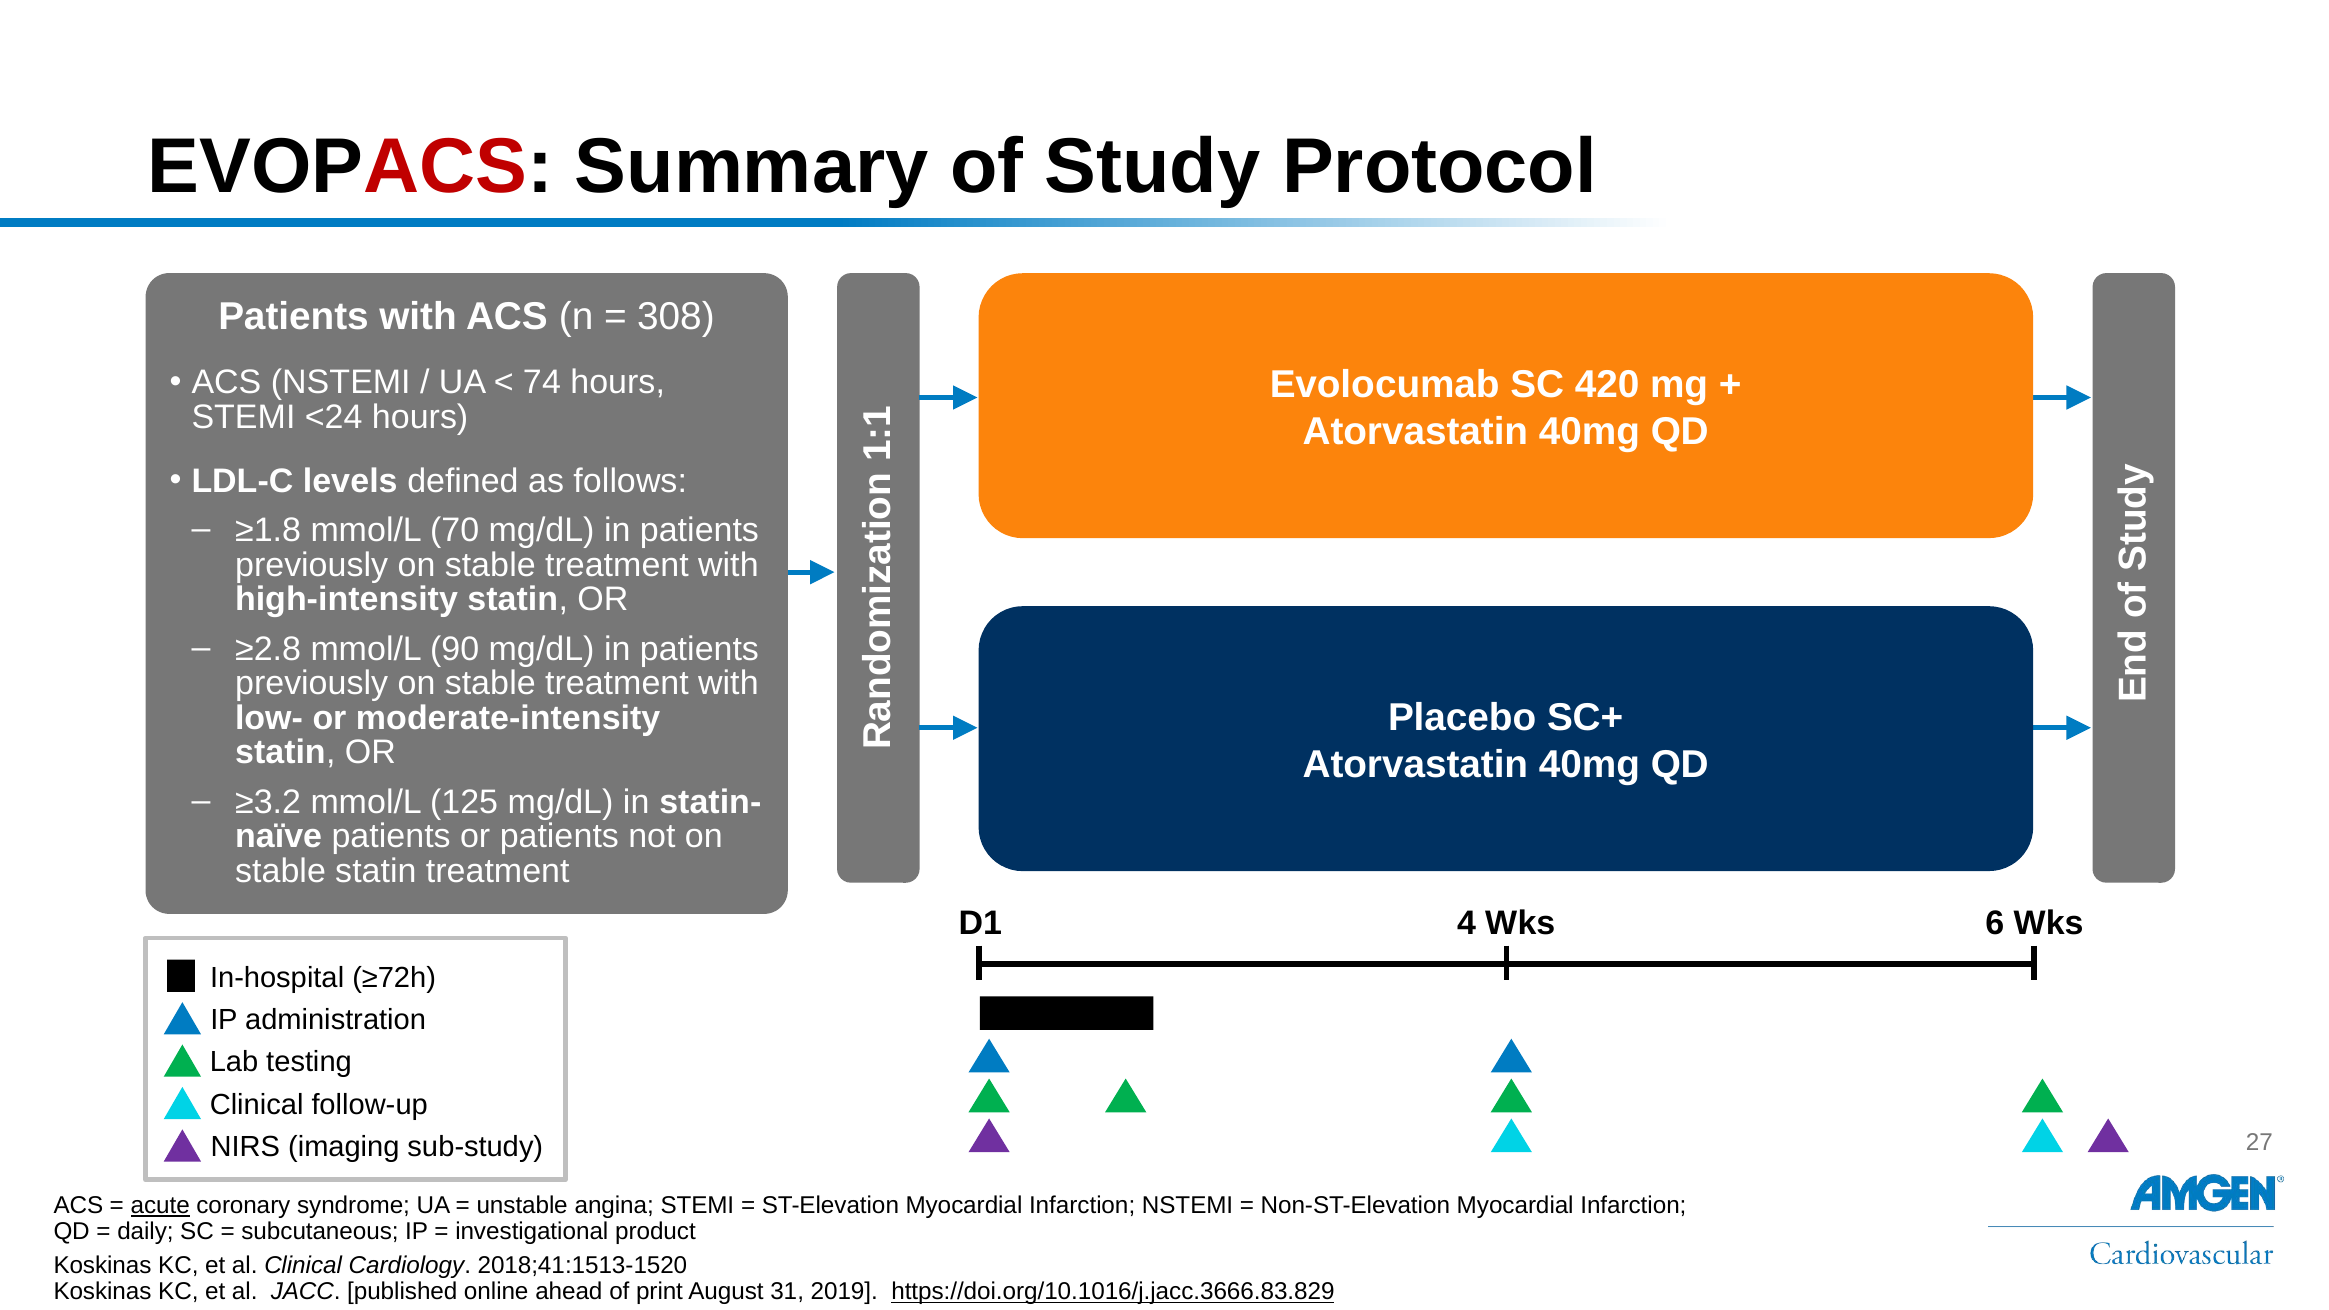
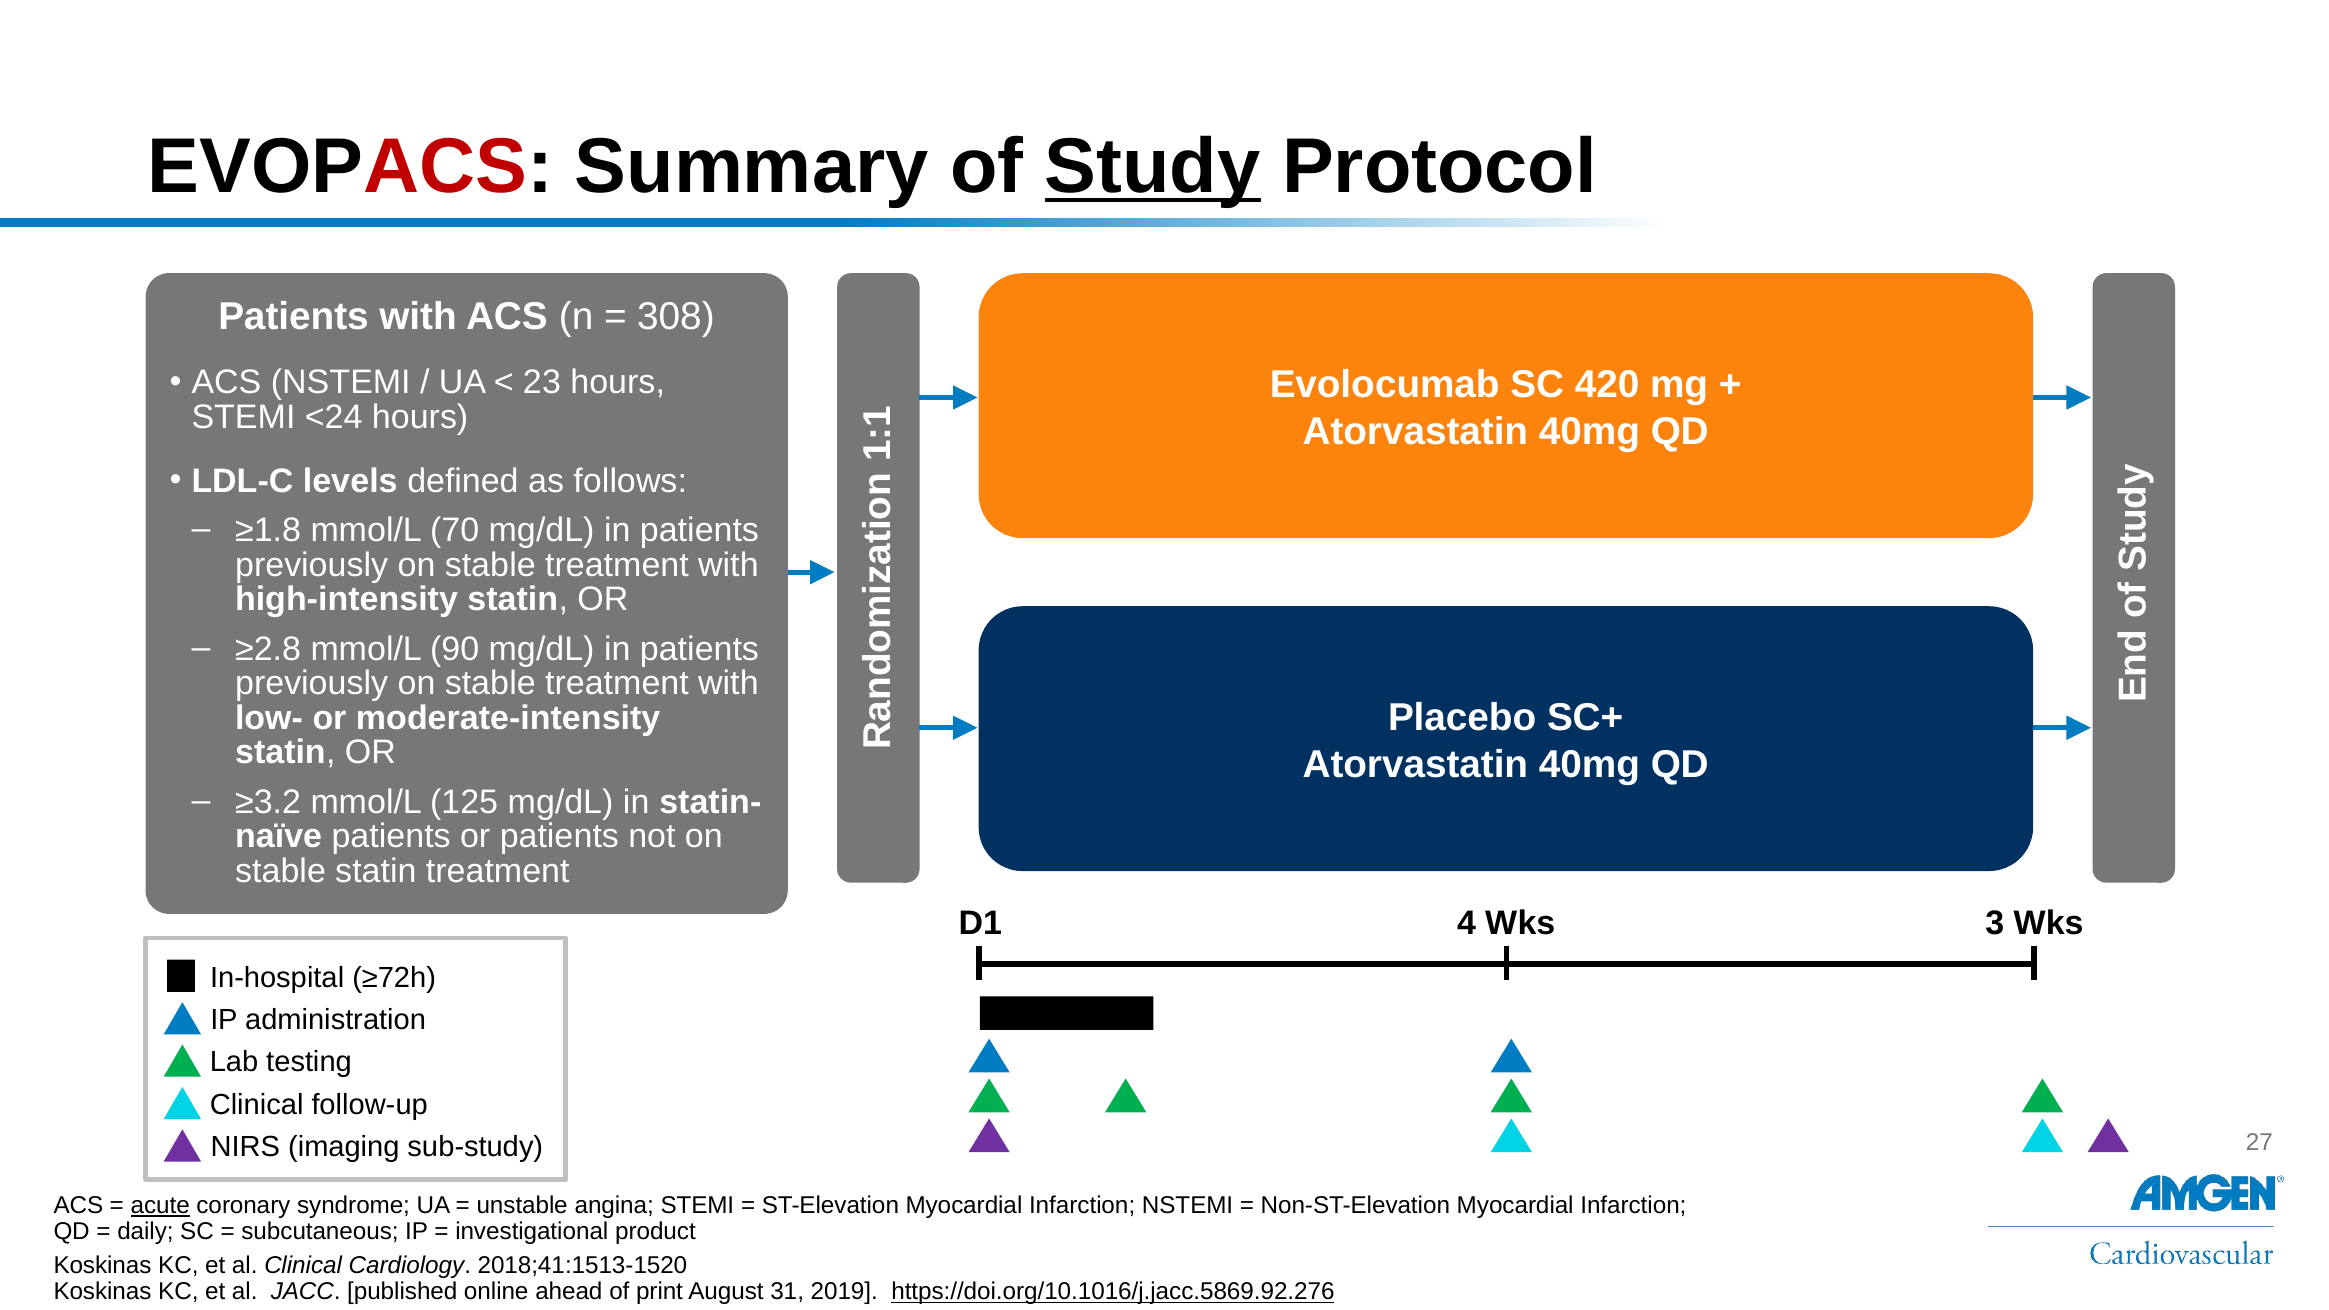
Study underline: none -> present
74: 74 -> 23
6: 6 -> 3
https://doi.org/10.1016/j.jacc.3666.83.829: https://doi.org/10.1016/j.jacc.3666.83.829 -> https://doi.org/10.1016/j.jacc.5869.92.276
